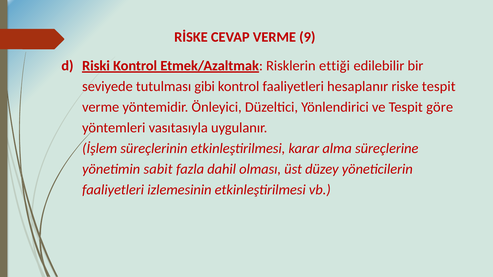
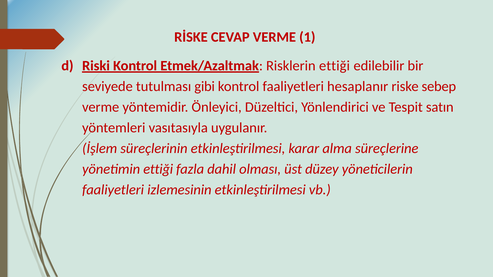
9: 9 -> 1
riske tespit: tespit -> sebep
göre: göre -> satın
yönetimin sabit: sabit -> ettiği
